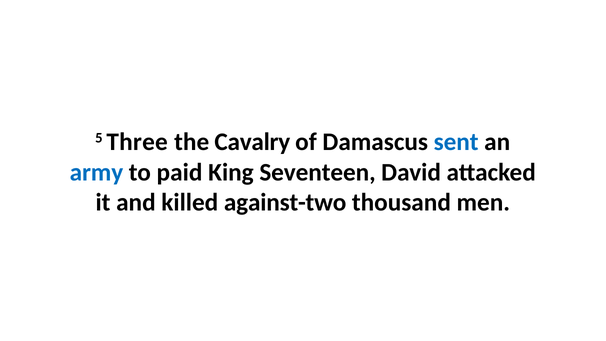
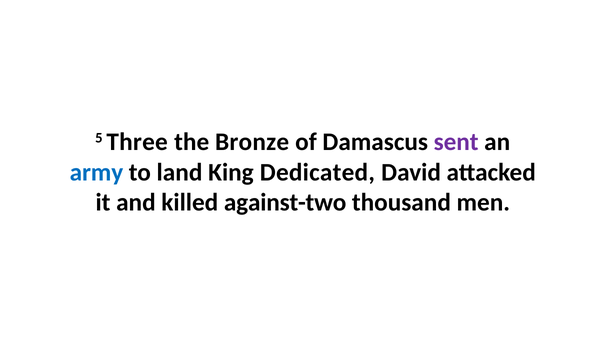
Cavalry: Cavalry -> Bronze
sent colour: blue -> purple
paid: paid -> land
Seventeen: Seventeen -> Dedicated
